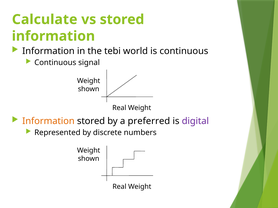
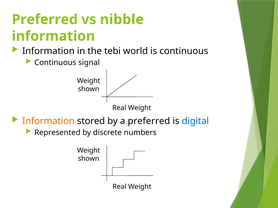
Calculate at (45, 20): Calculate -> Preferred
vs stored: stored -> nibble
digital colour: purple -> blue
